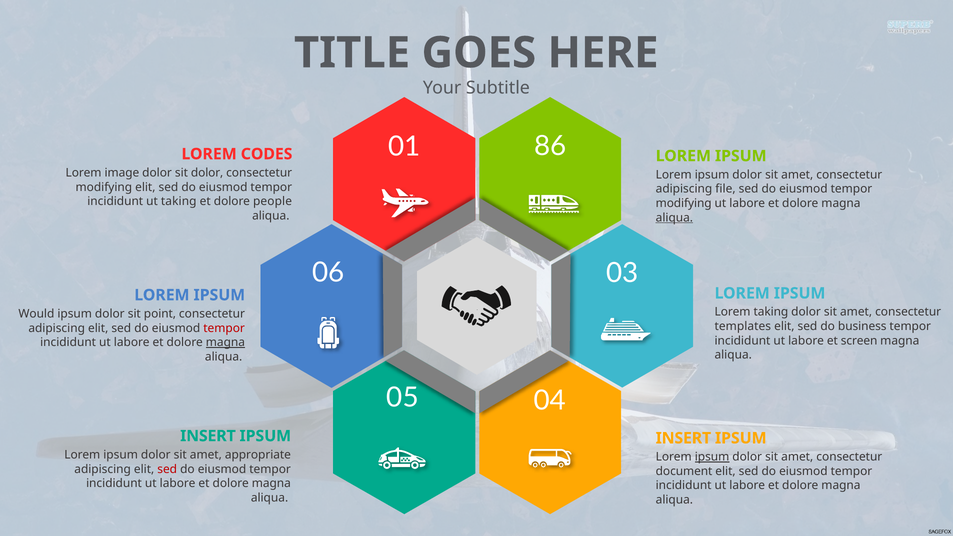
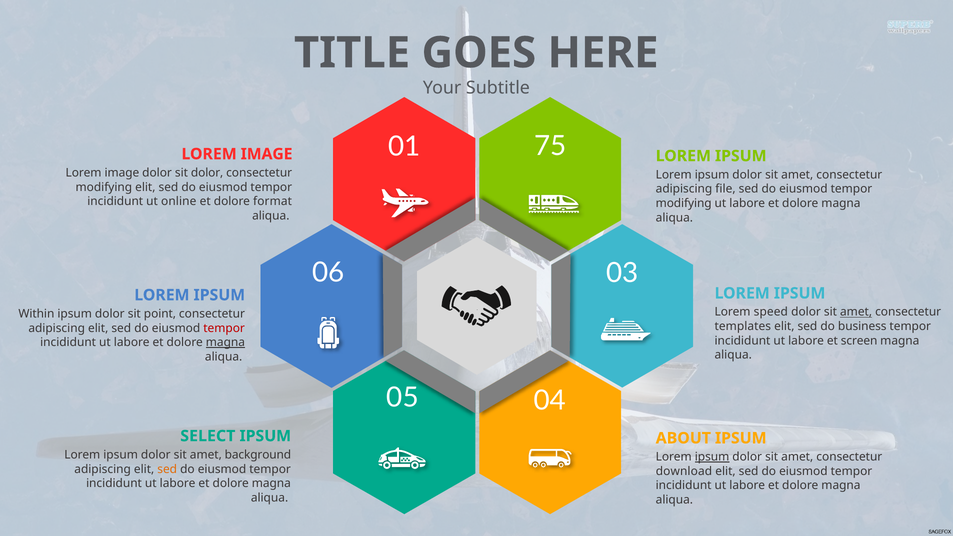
86: 86 -> 75
CODES at (267, 154): CODES -> IMAGE
ut taking: taking -> online
people: people -> format
aliqua at (674, 218) underline: present -> none
Lorem taking: taking -> speed
amet at (856, 312) underline: none -> present
Would: Would -> Within
INSERT at (208, 436): INSERT -> SELECT
INSERT at (683, 438): INSERT -> ABOUT
appropriate: appropriate -> background
sed at (167, 469) colour: red -> orange
document: document -> download
